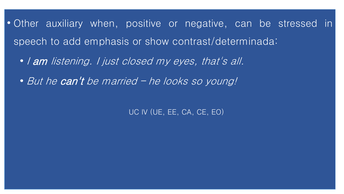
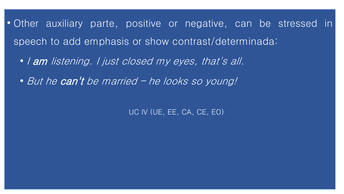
when: when -> parte
